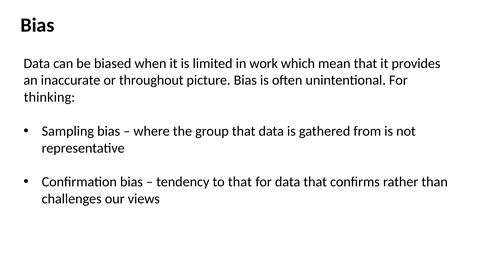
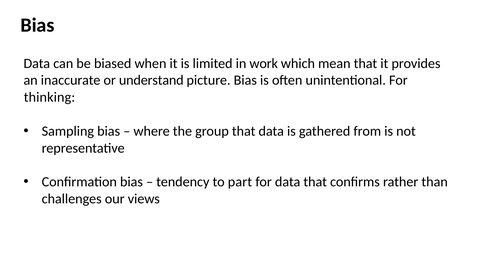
throughout: throughout -> understand
to that: that -> part
